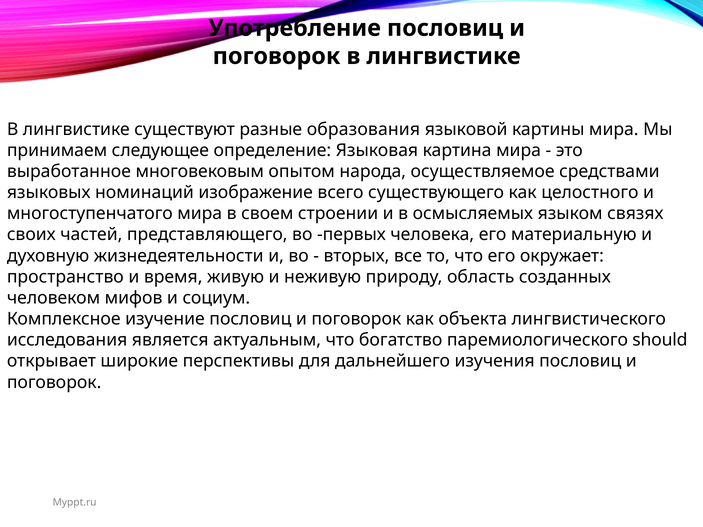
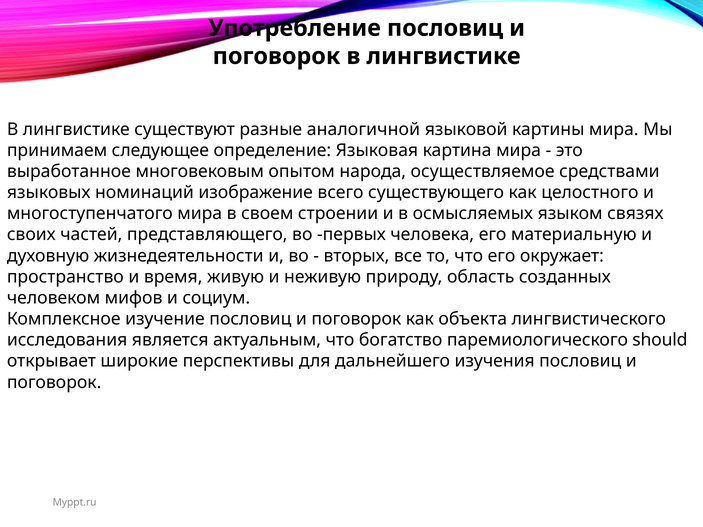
образования: образования -> аналогичной
